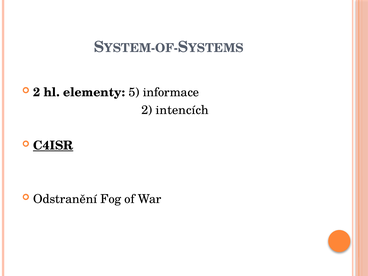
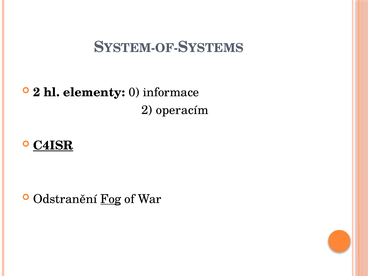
5: 5 -> 0
intencích: intencích -> operacím
Fog underline: none -> present
